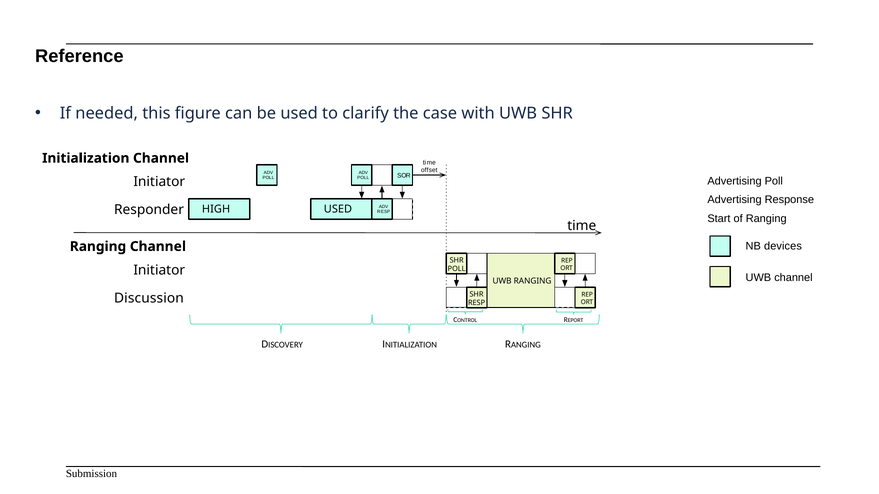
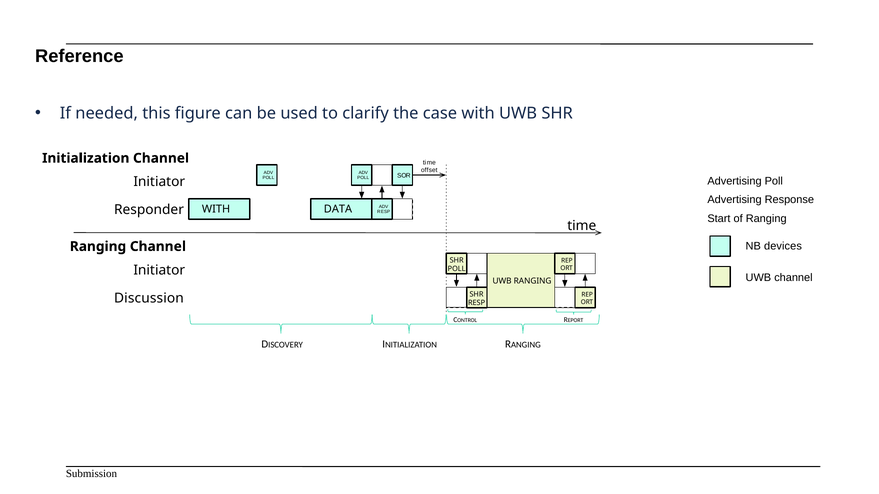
HIGH at (216, 209): HIGH -> WITH
USED at (338, 209): USED -> DATA
